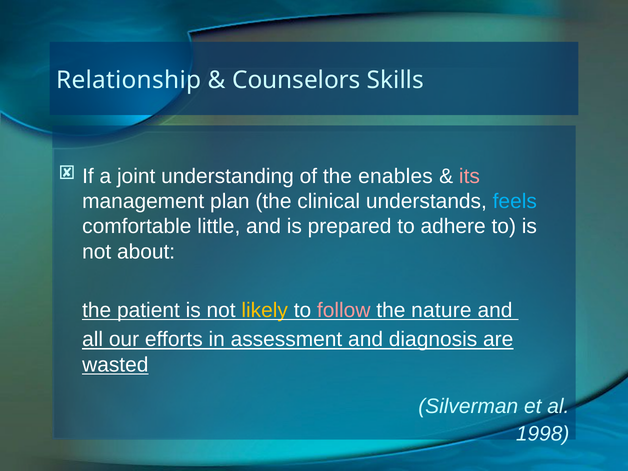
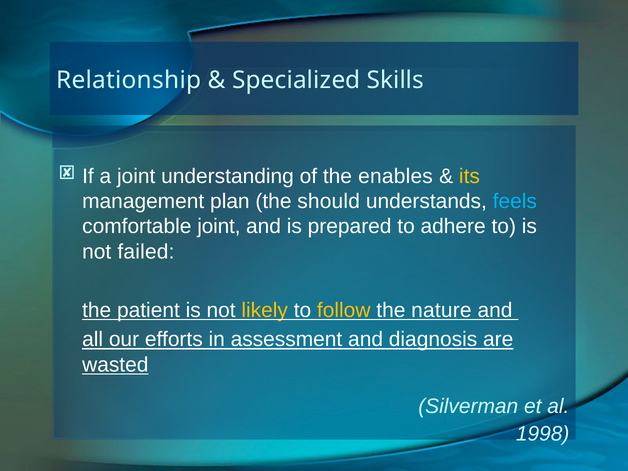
Counselors: Counselors -> Specialized
its colour: pink -> yellow
clinical: clinical -> should
comfortable little: little -> joint
about: about -> failed
follow colour: pink -> yellow
